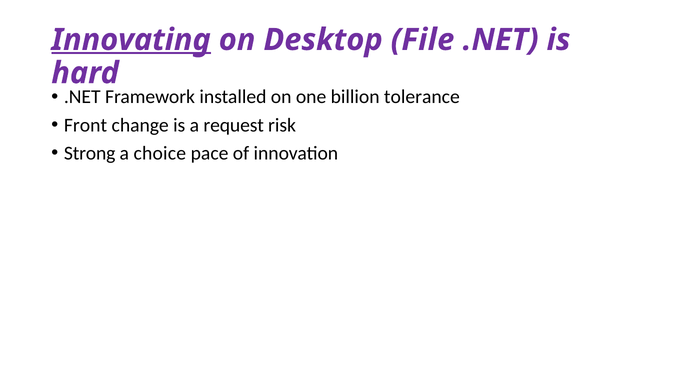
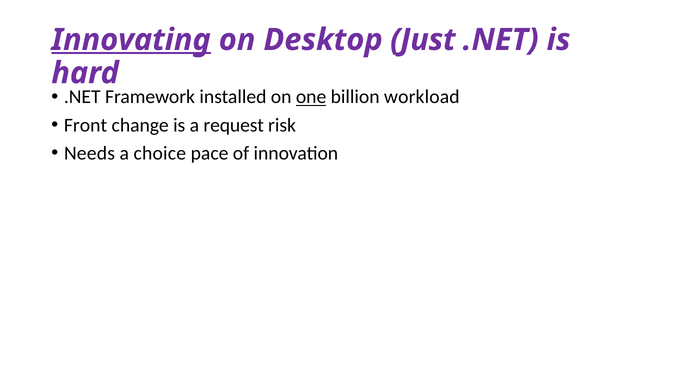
File: File -> Just
one underline: none -> present
tolerance: tolerance -> workload
Strong: Strong -> Needs
